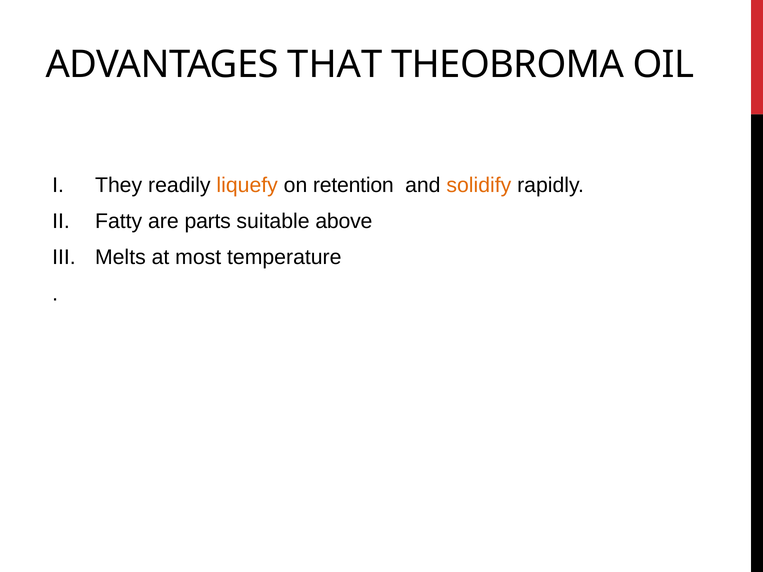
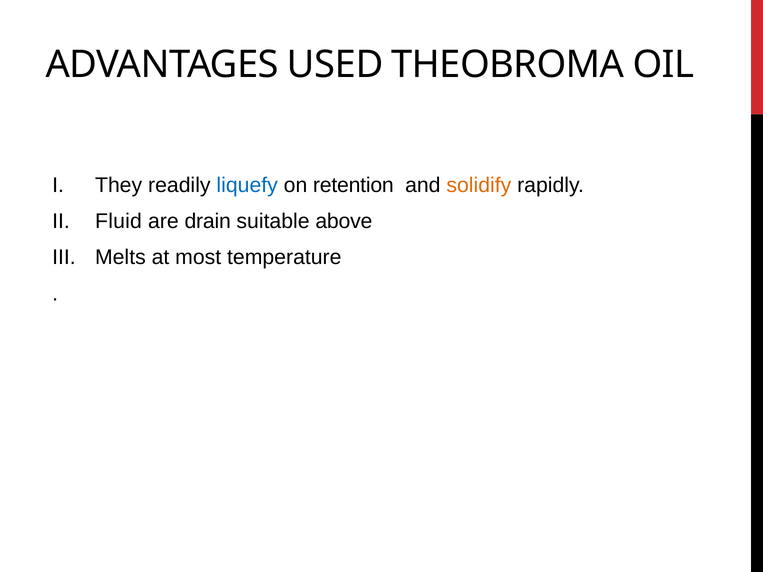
THAT: THAT -> USED
liquefy colour: orange -> blue
Fatty: Fatty -> Fluid
parts: parts -> drain
